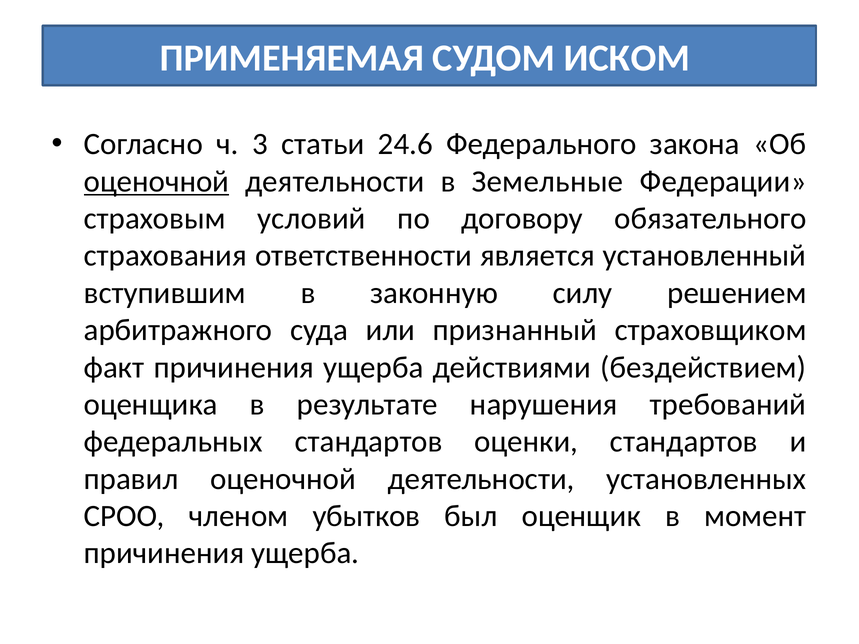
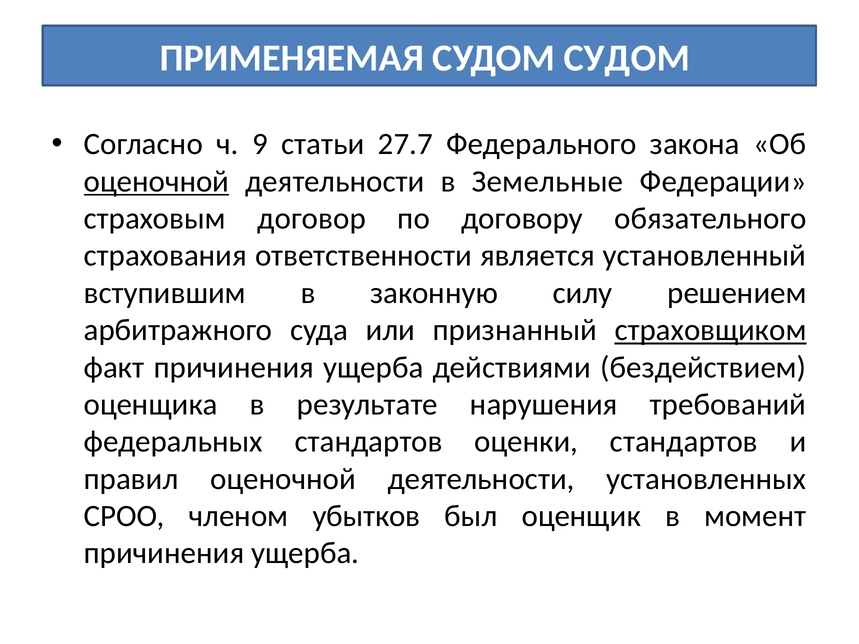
СУДОМ ИСКОМ: ИСКОМ -> СУДОМ
3: 3 -> 9
24.6: 24.6 -> 27.7
условий: условий -> договор
страховщиком underline: none -> present
